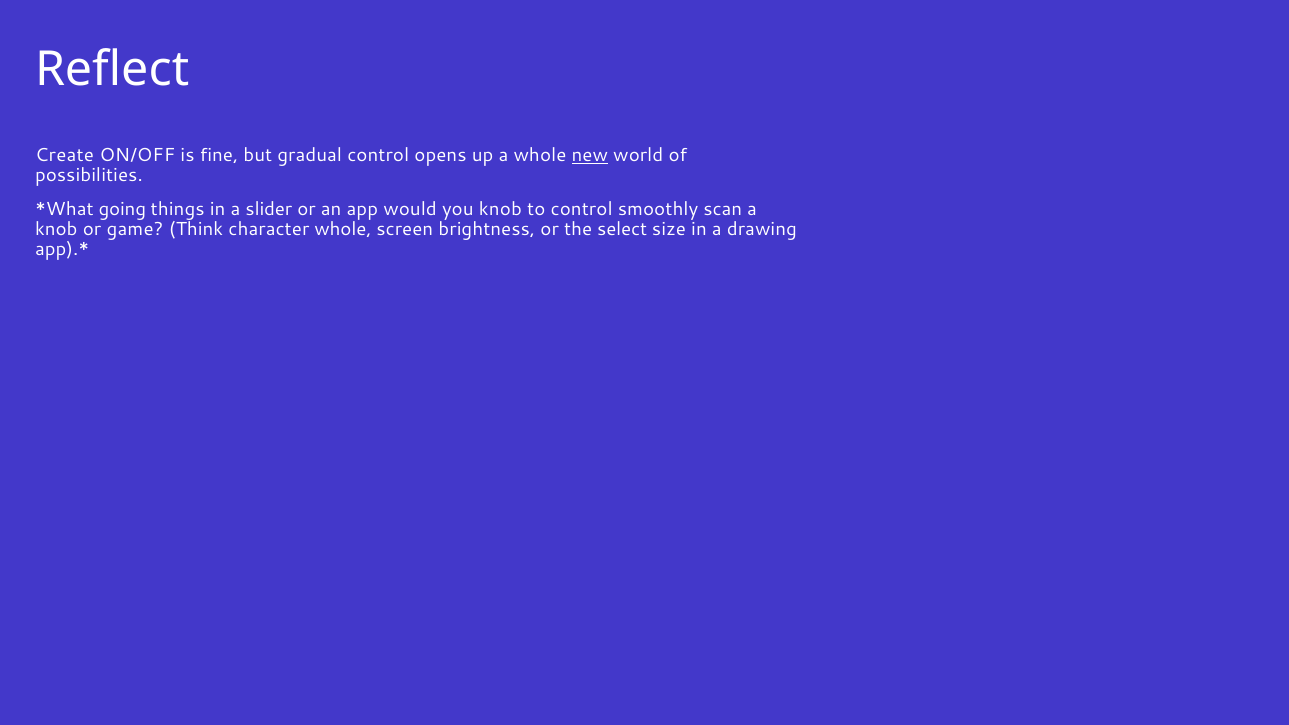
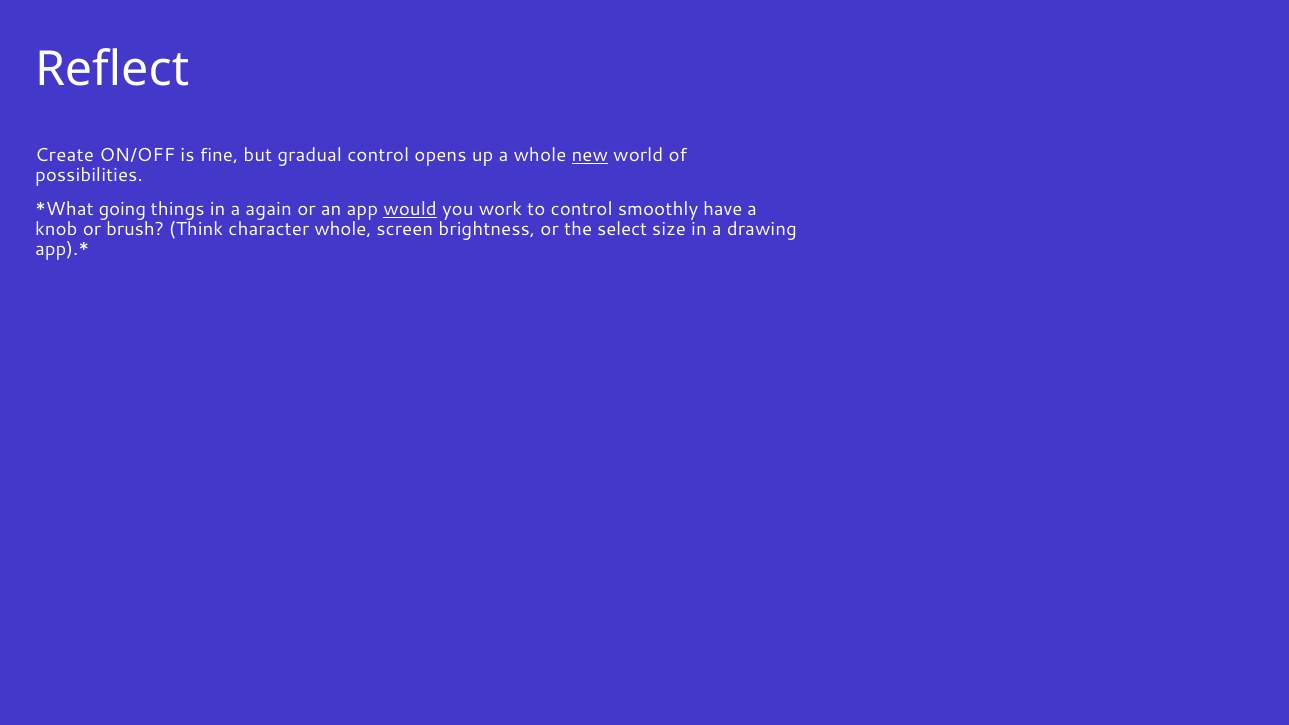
slider: slider -> again
would underline: none -> present
you knob: knob -> work
scan: scan -> have
game: game -> brush
